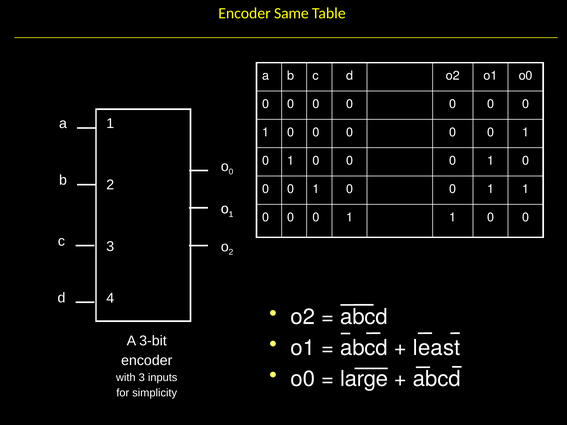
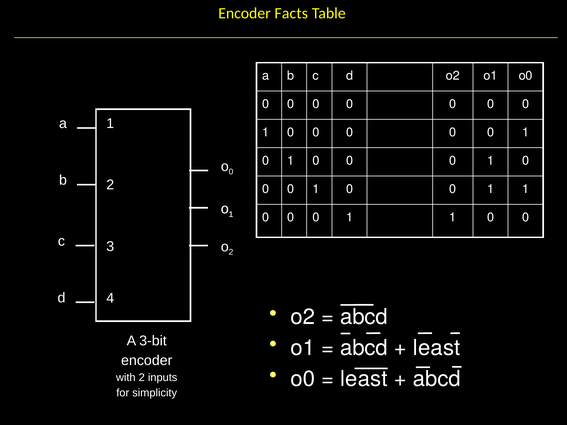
Same: Same -> Facts
large at (364, 379): large -> least
with 3: 3 -> 2
